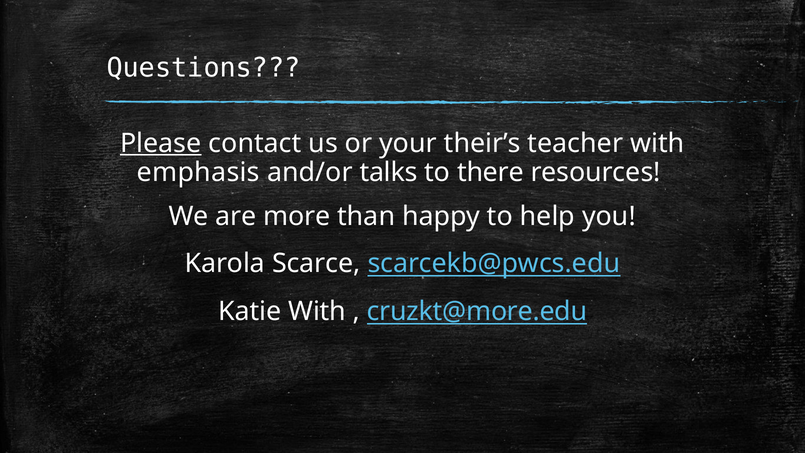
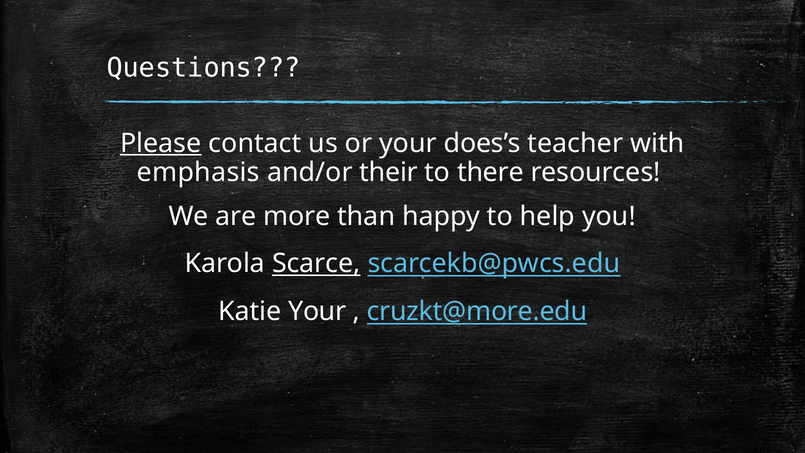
their’s: their’s -> does’s
talks: talks -> their
Scarce underline: none -> present
Katie With: With -> Your
